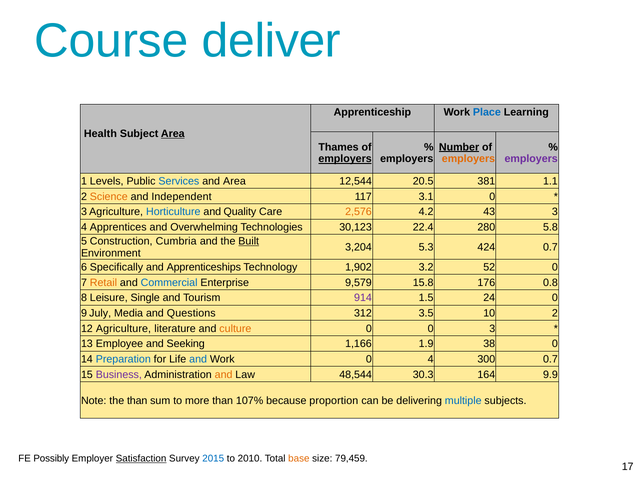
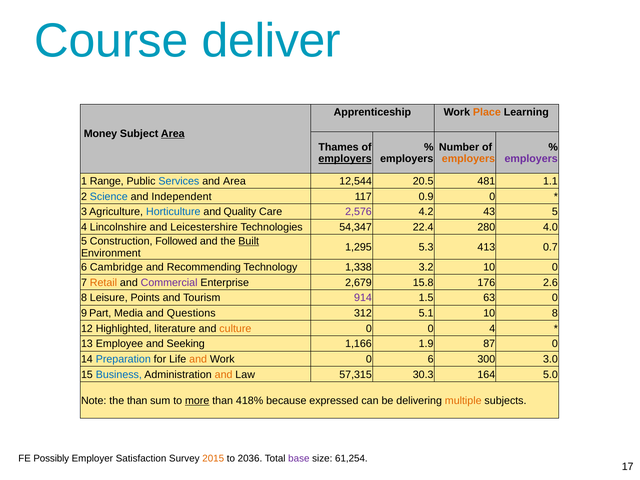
Place colour: blue -> orange
Health: Health -> Money
Number underline: present -> none
Levels: Levels -> Range
381: 381 -> 481
Science colour: orange -> blue
3.1: 3.1 -> 0.9
2,576 colour: orange -> purple
43 3: 3 -> 5
Apprentices: Apprentices -> Lincolnshire
Overwhelming: Overwhelming -> Leicestershire
30,123: 30,123 -> 54,347
5.8: 5.8 -> 4.0
Cumbria: Cumbria -> Followed
3,204: 3,204 -> 1,295
424: 424 -> 413
Specifically: Specifically -> Cambridge
Apprenticeships: Apprenticeships -> Recommending
1,902: 1,902 -> 1,338
3.2 52: 52 -> 10
Commercial colour: blue -> purple
9,579: 9,579 -> 2,679
0.8: 0.8 -> 2.6
Single: Single -> Points
24: 24 -> 63
July: July -> Part
3.5: 3.5 -> 5.1
10 2: 2 -> 8
12 Agriculture: Agriculture -> Highlighted
0 3: 3 -> 4
38: 38 -> 87
and at (198, 359) colour: blue -> orange
0 4: 4 -> 6
300 0.7: 0.7 -> 3.0
Business colour: purple -> blue
48,544: 48,544 -> 57,315
9.9: 9.9 -> 5.0
more underline: none -> present
107%: 107% -> 418%
proportion: proportion -> expressed
multiple colour: blue -> orange
Satisfaction underline: present -> none
2015 colour: blue -> orange
2010: 2010 -> 2036
base colour: orange -> purple
79,459: 79,459 -> 61,254
